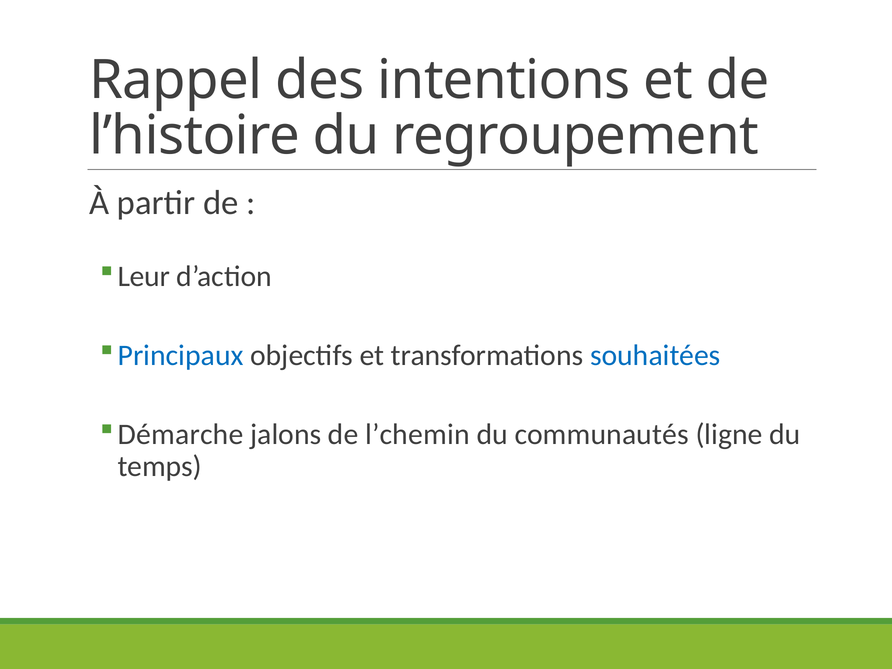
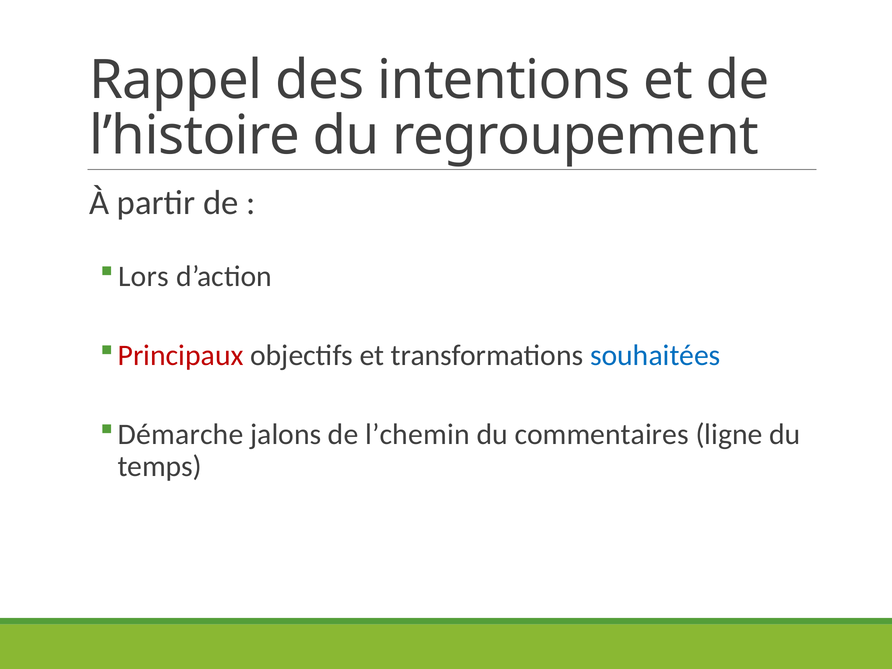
Leur: Leur -> Lors
Principaux colour: blue -> red
communautés: communautés -> commentaires
